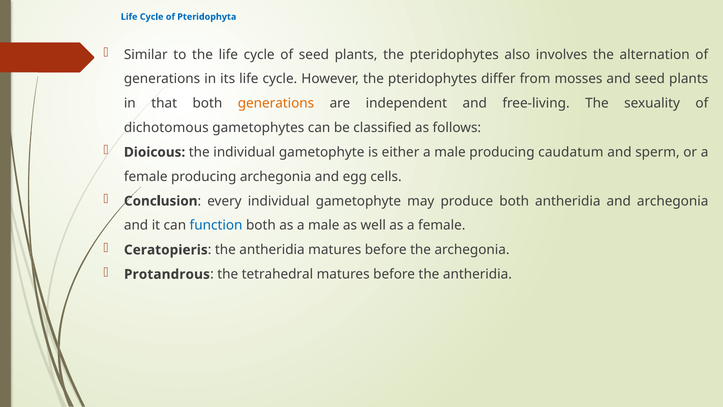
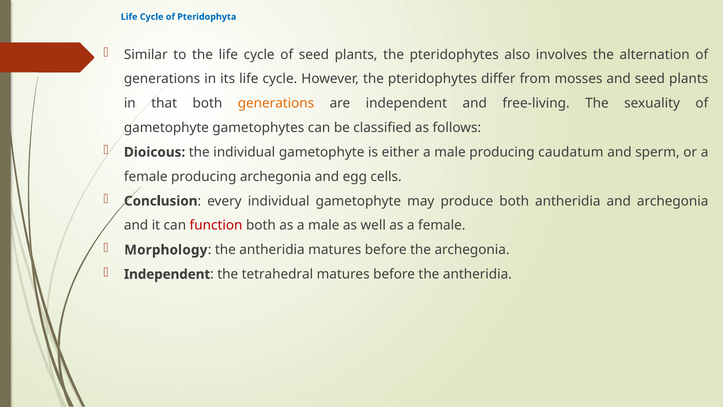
dichotomous at (166, 128): dichotomous -> gametophyte
function colour: blue -> red
Ceratopieris: Ceratopieris -> Morphology
Protandrous at (167, 274): Protandrous -> Independent
